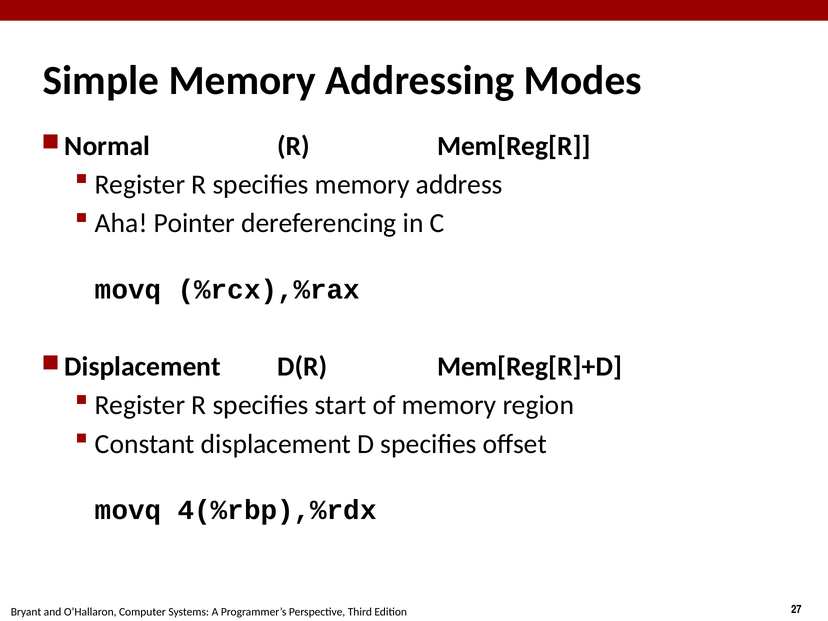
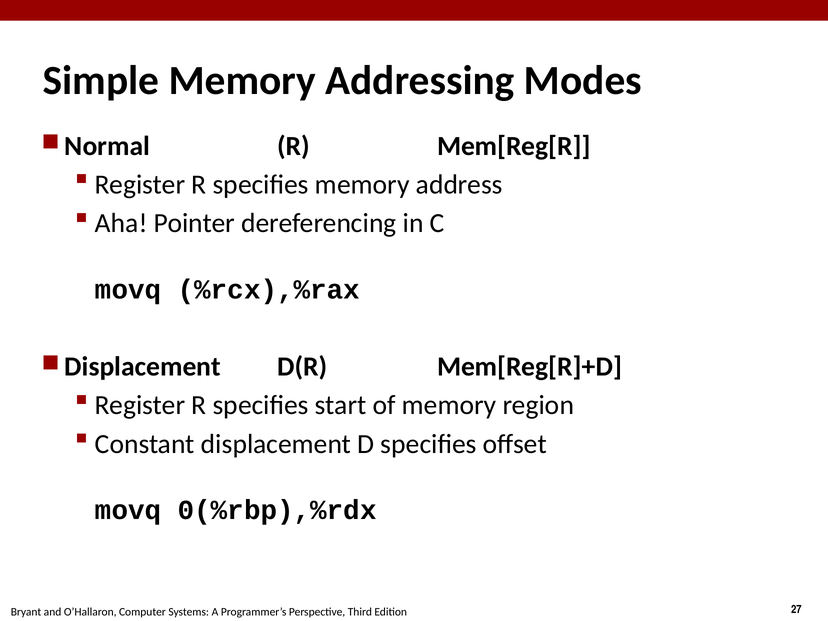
4(%rbp),%rdx: 4(%rbp),%rdx -> 0(%rbp),%rdx
